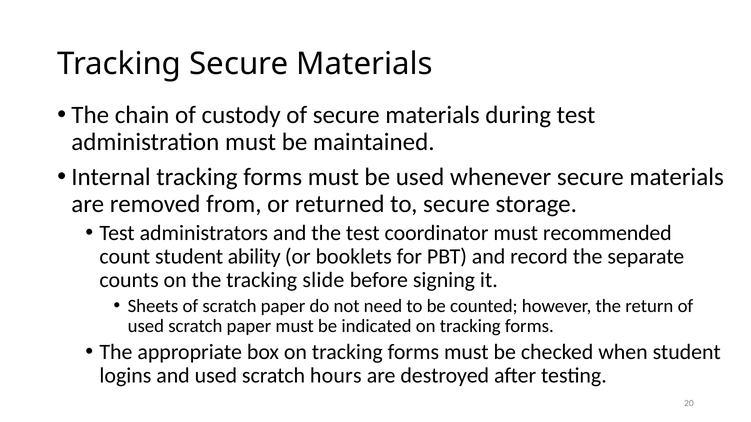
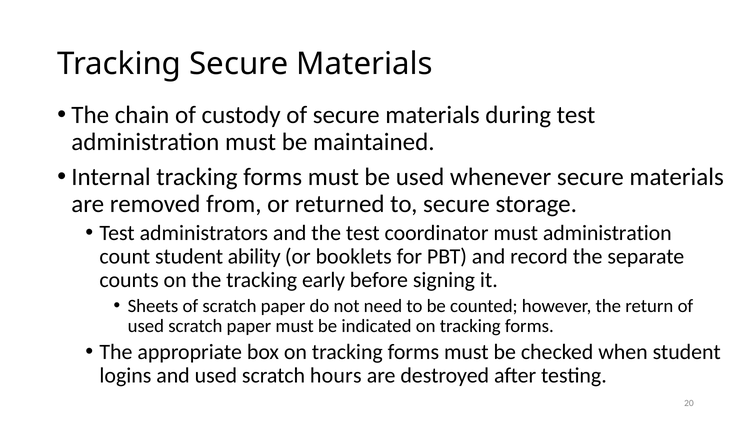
must recommended: recommended -> administration
slide: slide -> early
